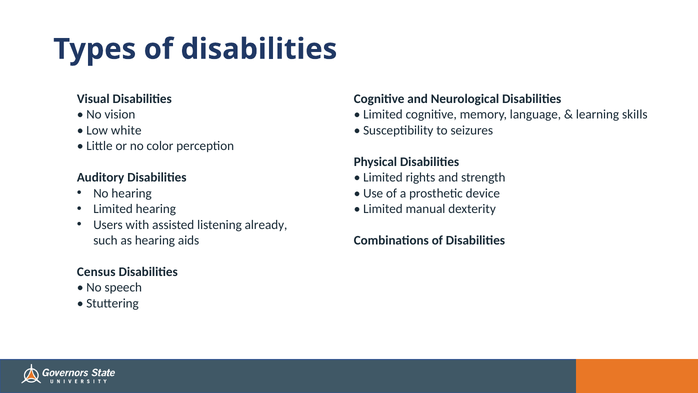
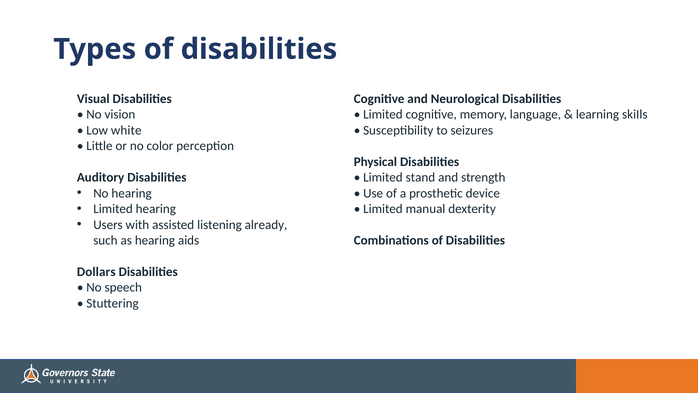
rights: rights -> stand
Census: Census -> Dollars
